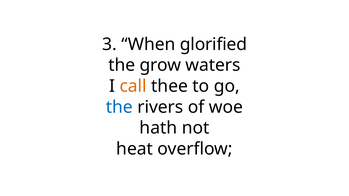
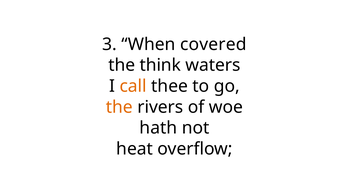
glorified: glorified -> covered
grow: grow -> think
the at (119, 107) colour: blue -> orange
